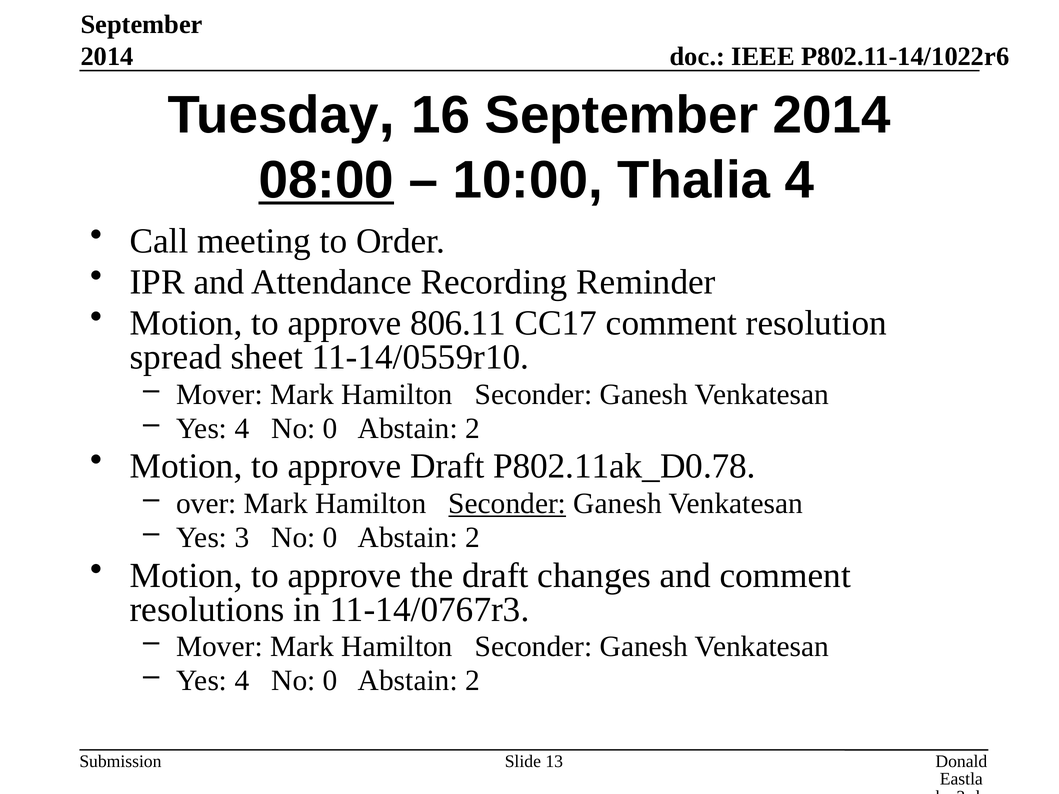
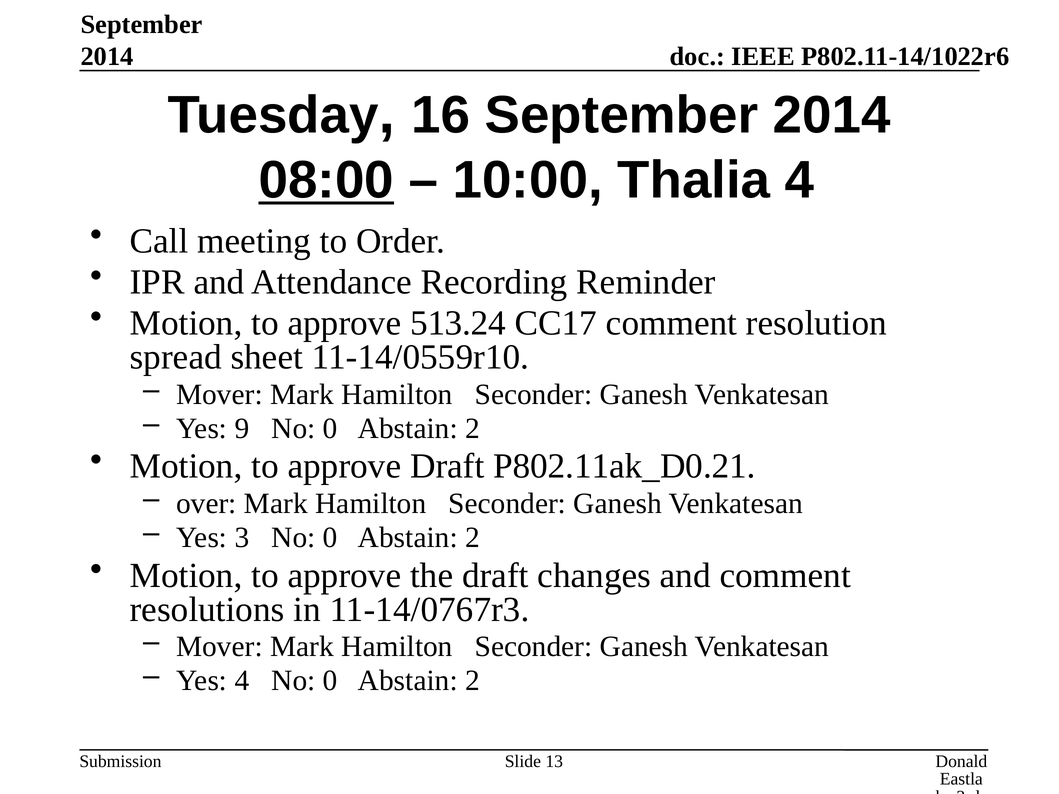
806.11: 806.11 -> 513.24
4 at (242, 429): 4 -> 9
P802.11ak_D0.78: P802.11ak_D0.78 -> P802.11ak_D0.21
Seconder at (507, 504) underline: present -> none
